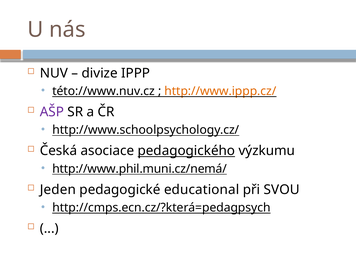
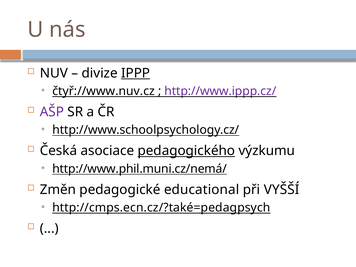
IPPP underline: none -> present
této://www.nuv.cz: této://www.nuv.cz -> čtyř://www.nuv.cz
http://www.ippp.cz/ colour: orange -> purple
Jeden: Jeden -> Změn
SVOU: SVOU -> VYŠŠÍ
http://cmps.ecn.cz/?která=pedagpsych: http://cmps.ecn.cz/?která=pedagpsych -> http://cmps.ecn.cz/?také=pedagpsych
